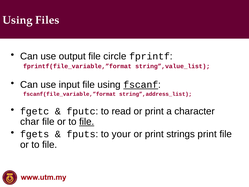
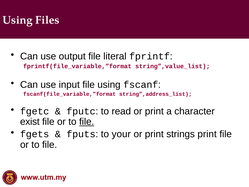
circle: circle -> literal
fscanf underline: present -> none
char: char -> exist
